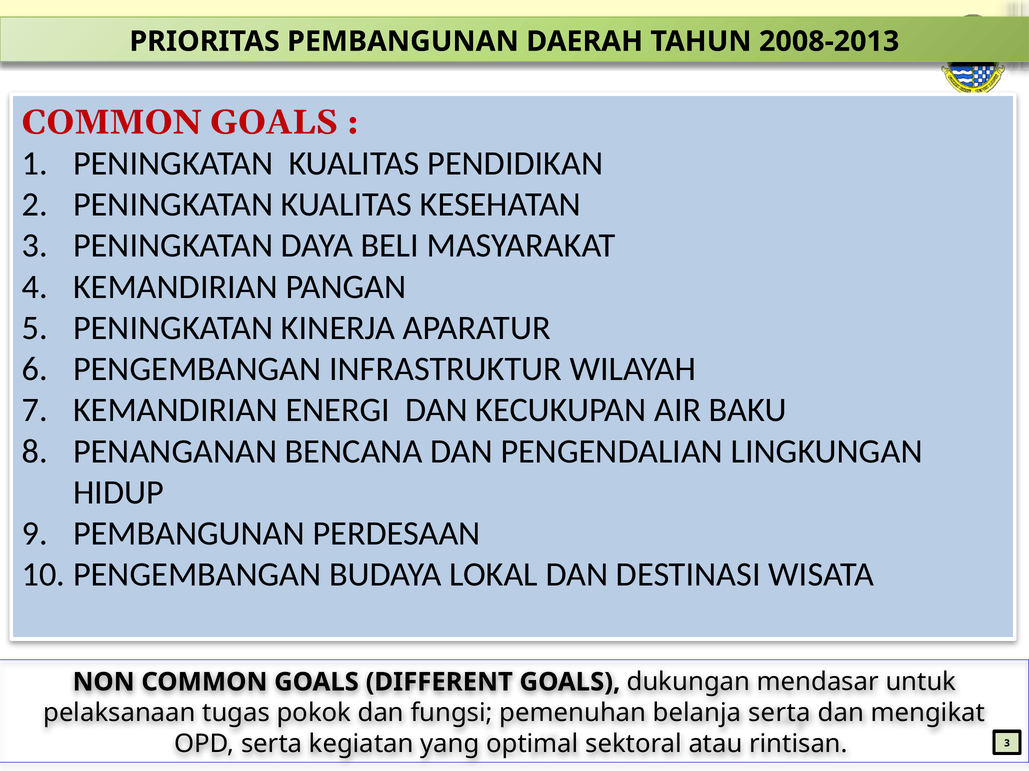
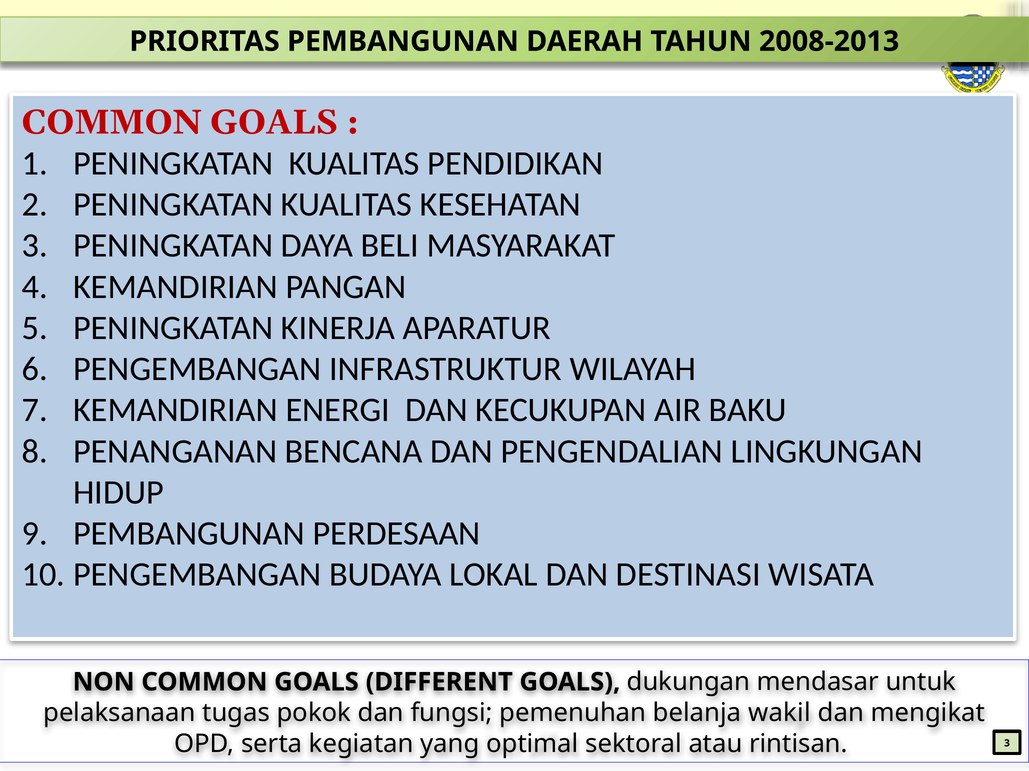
belanja serta: serta -> wakil
